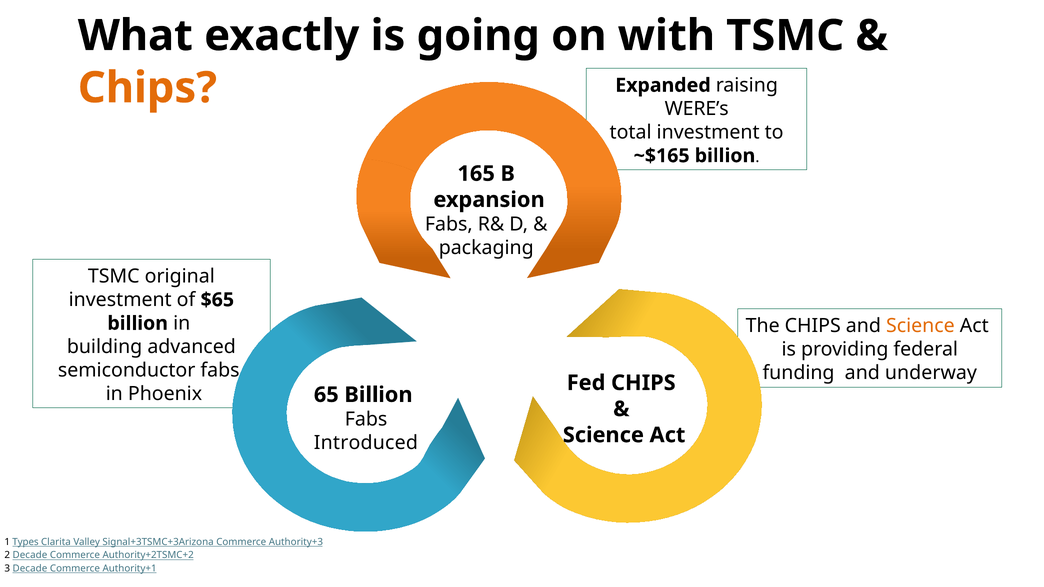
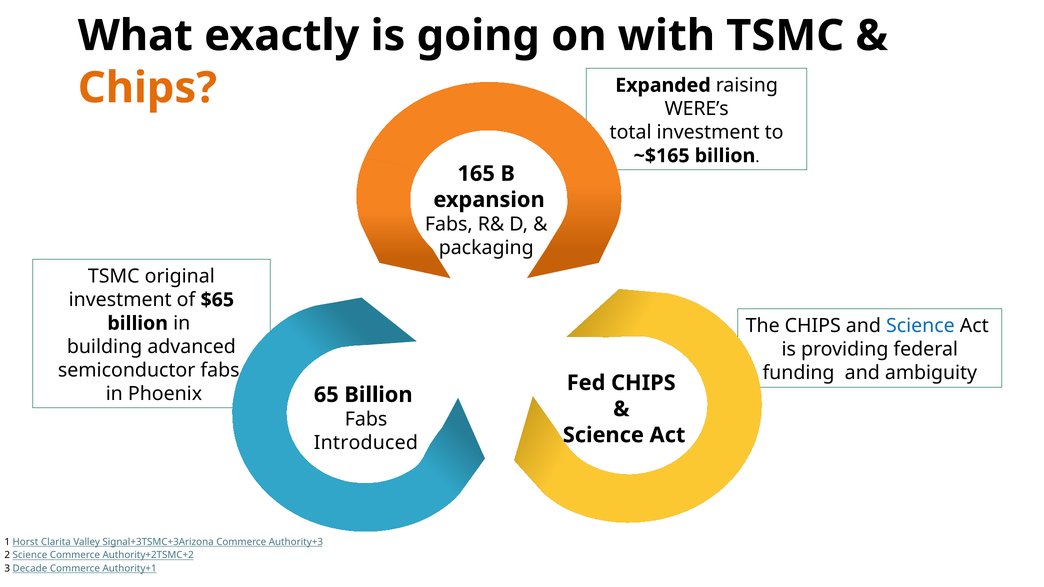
Science at (920, 326) colour: orange -> blue
underway: underway -> ambiguity
Types: Types -> Horst
2 Decade: Decade -> Science
